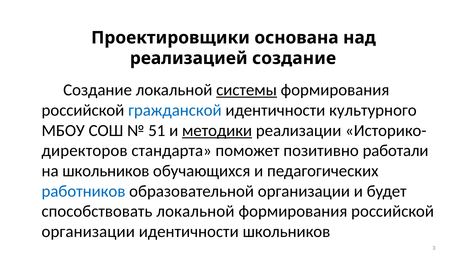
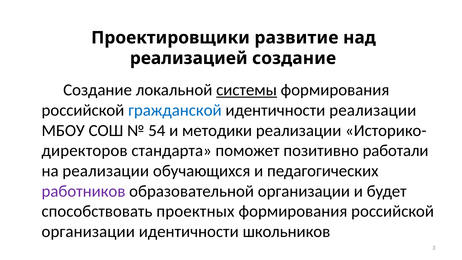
основана: основана -> развитие
идентичности культурного: культурного -> реализации
51: 51 -> 54
методики underline: present -> none
на школьников: школьников -> реализации
работников colour: blue -> purple
способствовать локальной: локальной -> проектных
